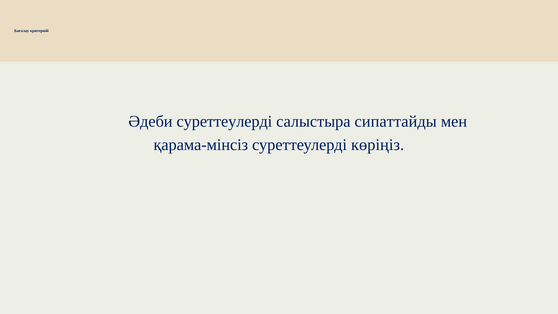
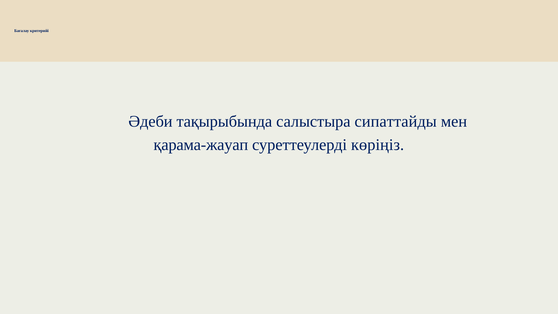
Әдеби суреттеулерді: суреттеулерді -> тақырыбында
қарама-мінсіз: қарама-мінсіз -> қарама-жауап
